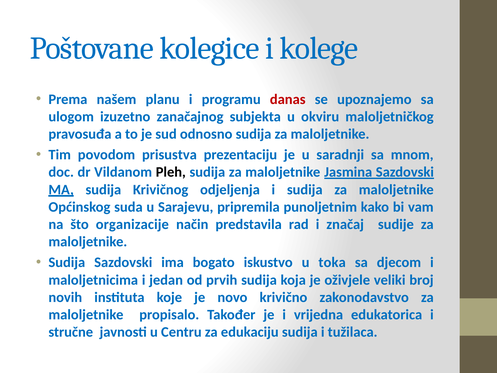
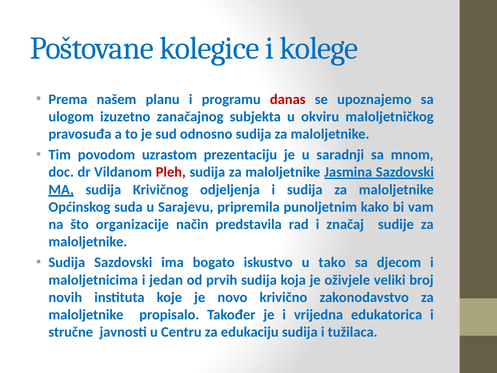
prisustva: prisustva -> uzrastom
Pleh colour: black -> red
toka: toka -> tako
